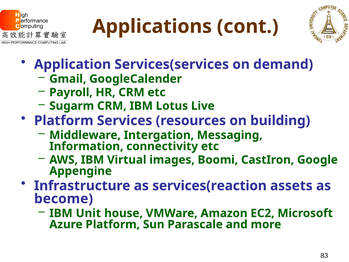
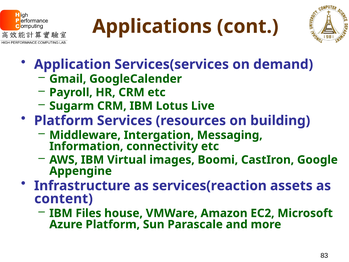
become: become -> content
Unit: Unit -> Files
